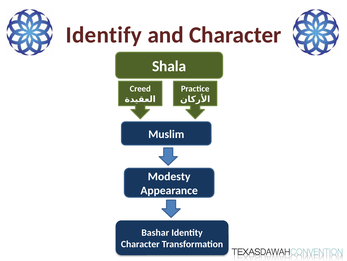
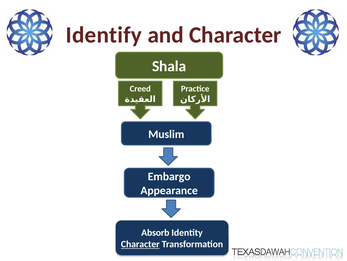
Modesty: Modesty -> Embargo
Bashar: Bashar -> Absorb
Character at (140, 244) underline: none -> present
